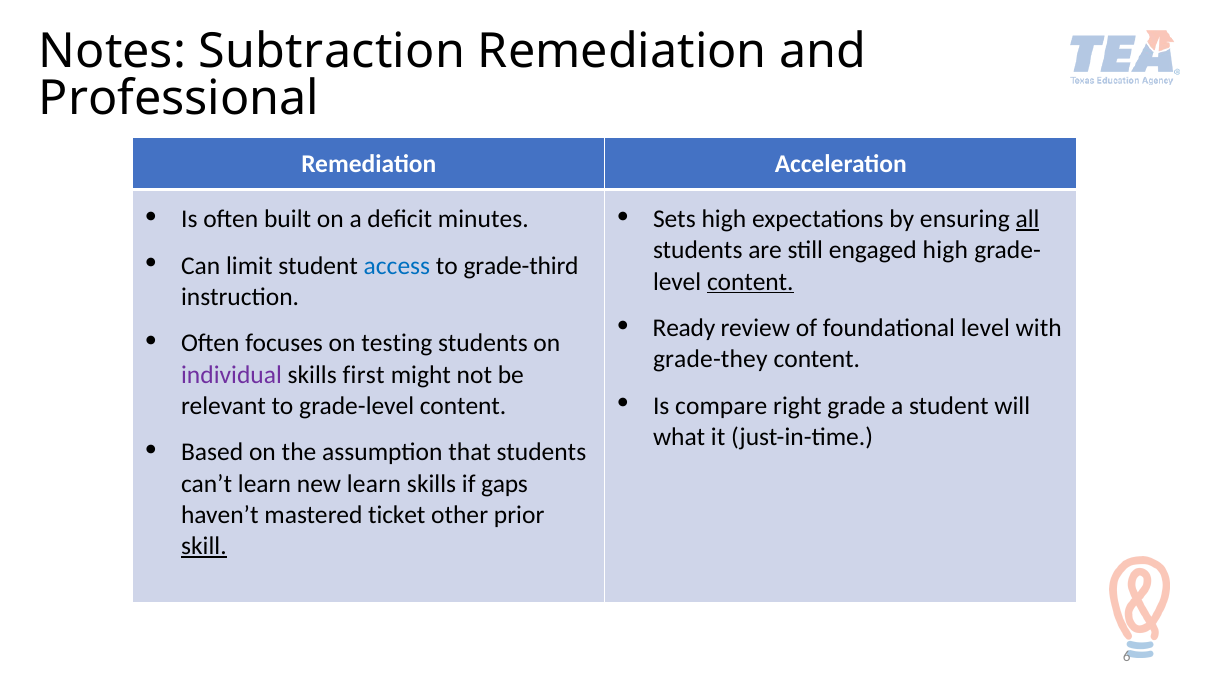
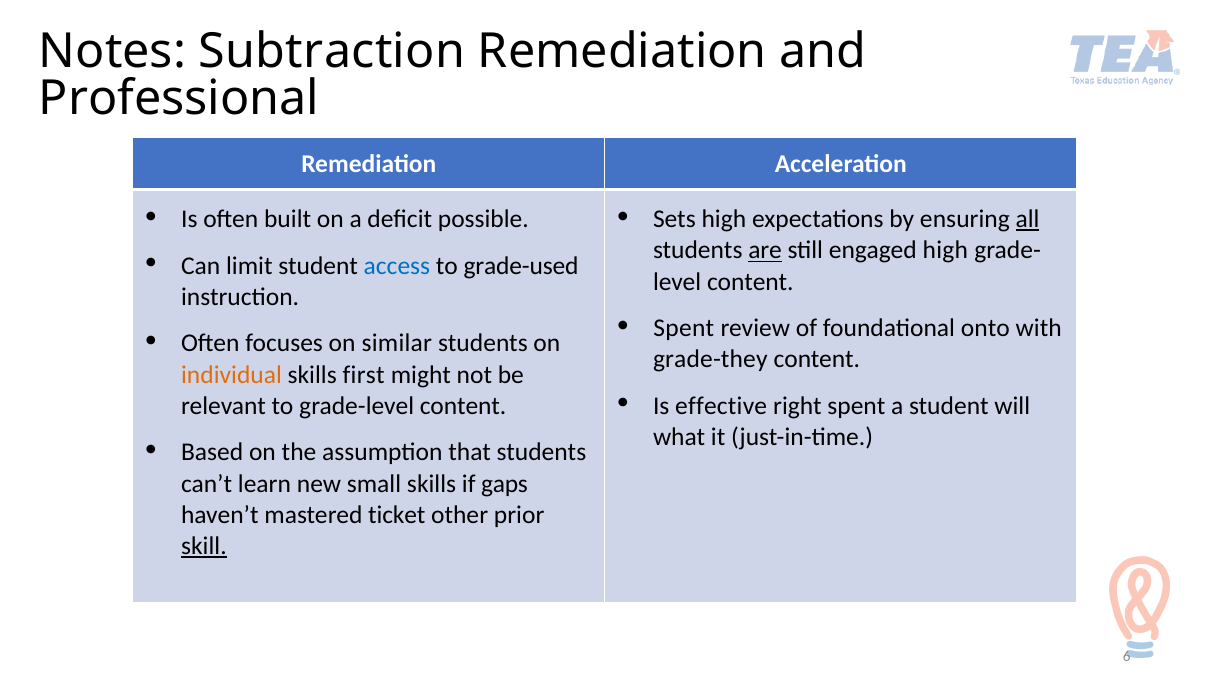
minutes: minutes -> possible
are underline: none -> present
grade-third: grade-third -> grade-used
content at (750, 282) underline: present -> none
Ready at (684, 328): Ready -> Spent
foundational level: level -> onto
testing: testing -> similar
individual colour: purple -> orange
compare: compare -> effective
right grade: grade -> spent
new learn: learn -> small
